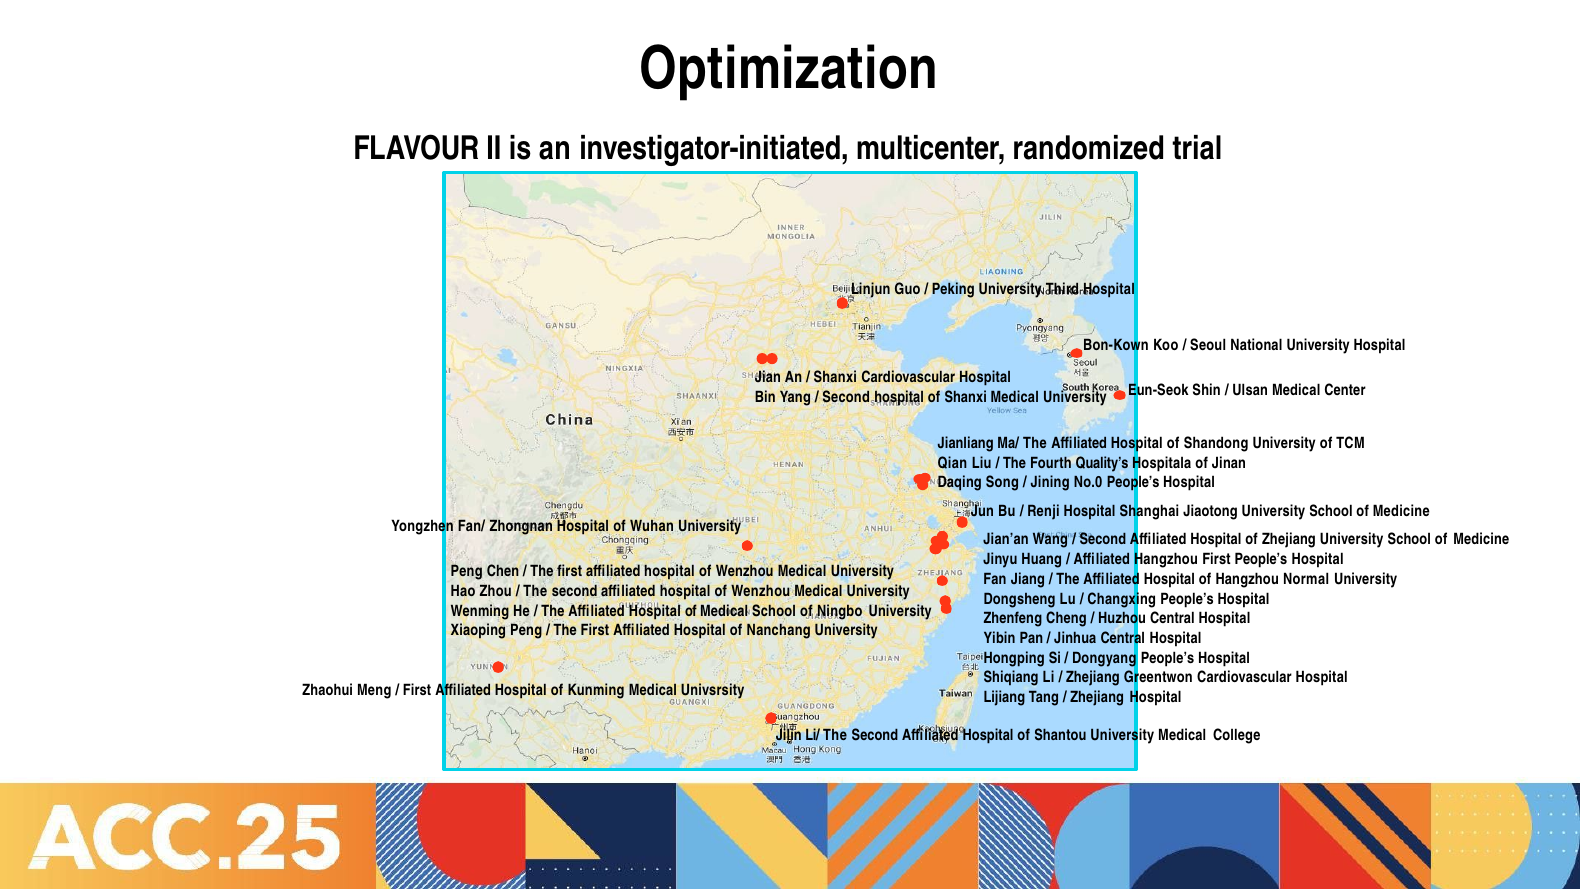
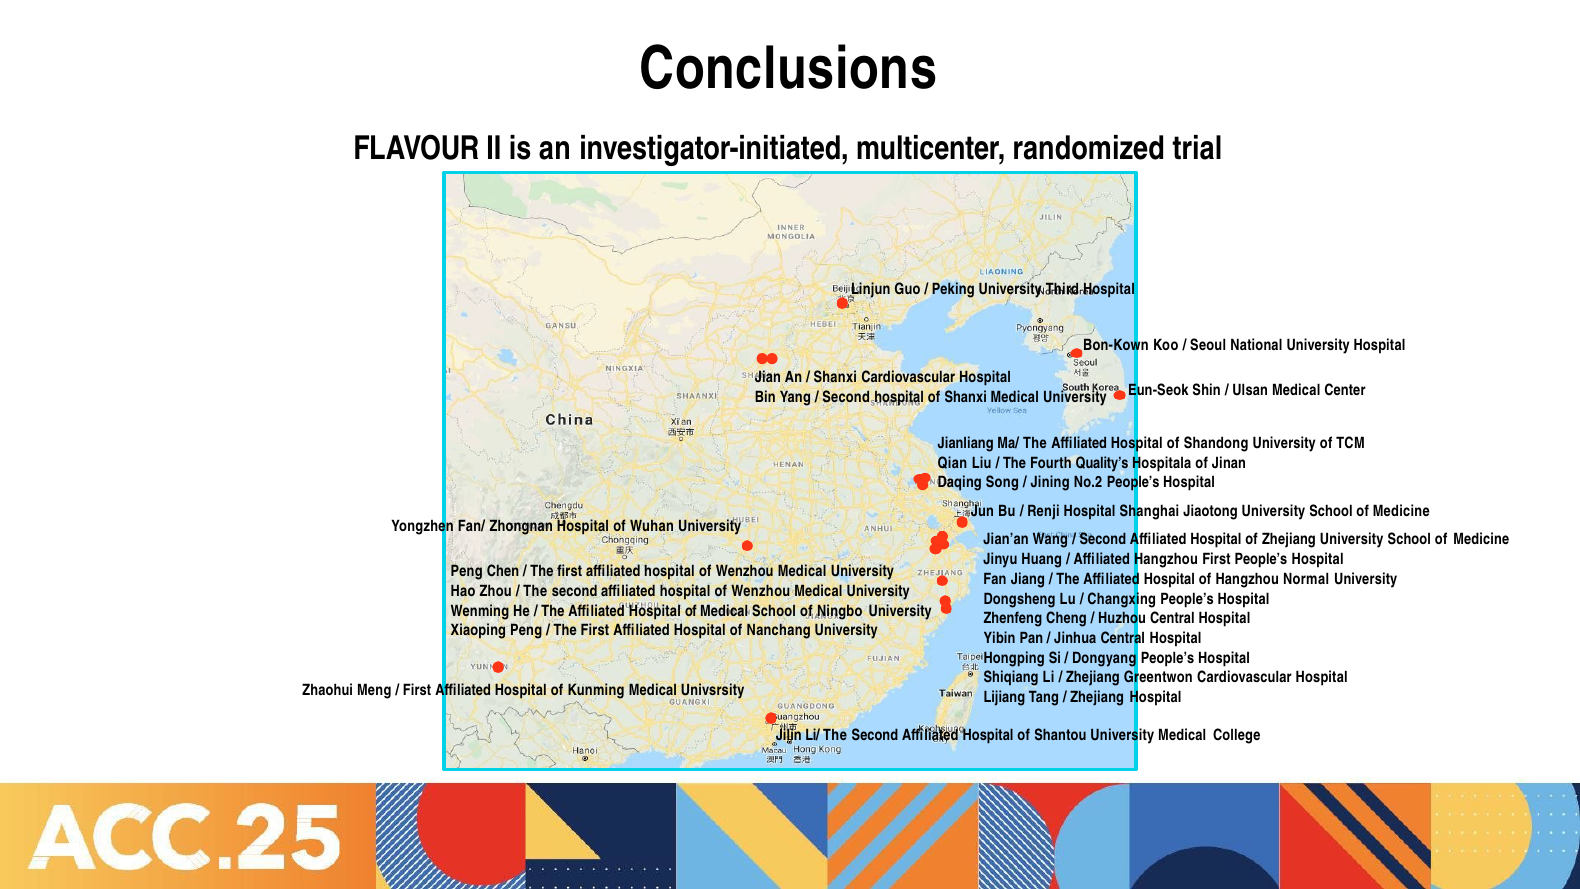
Optimization: Optimization -> Conclusions
No.0: No.0 -> No.2
